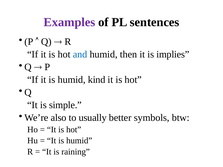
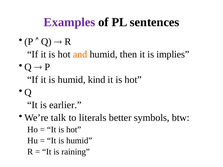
and colour: blue -> orange
simple: simple -> earlier
also: also -> talk
usually: usually -> literals
